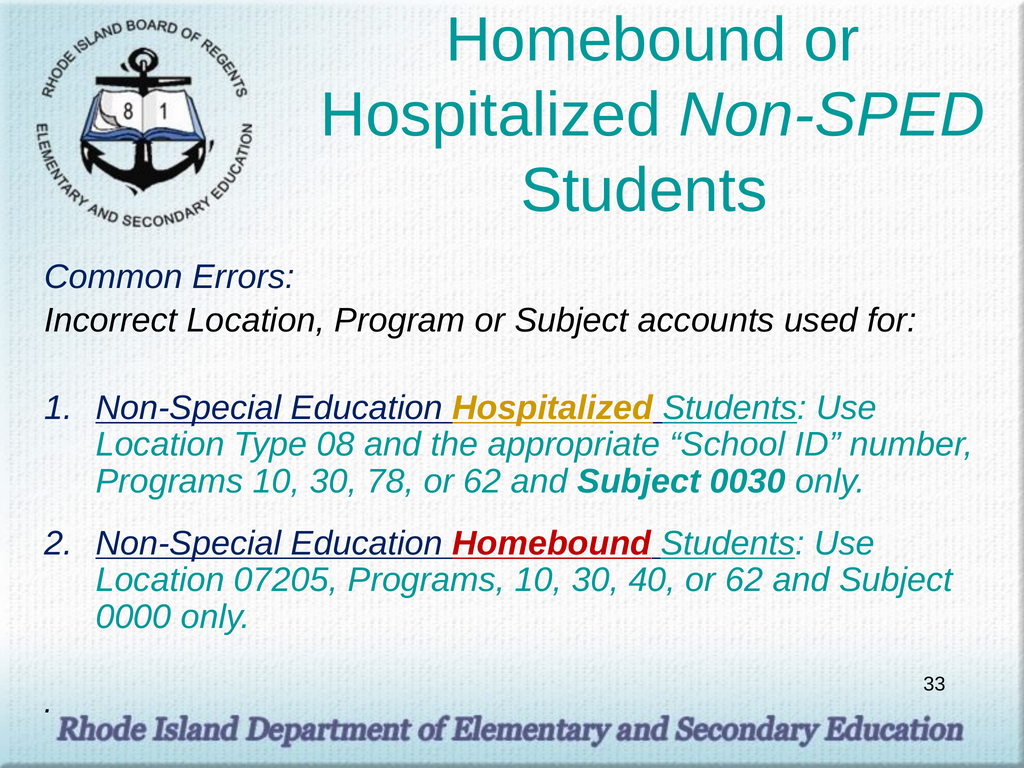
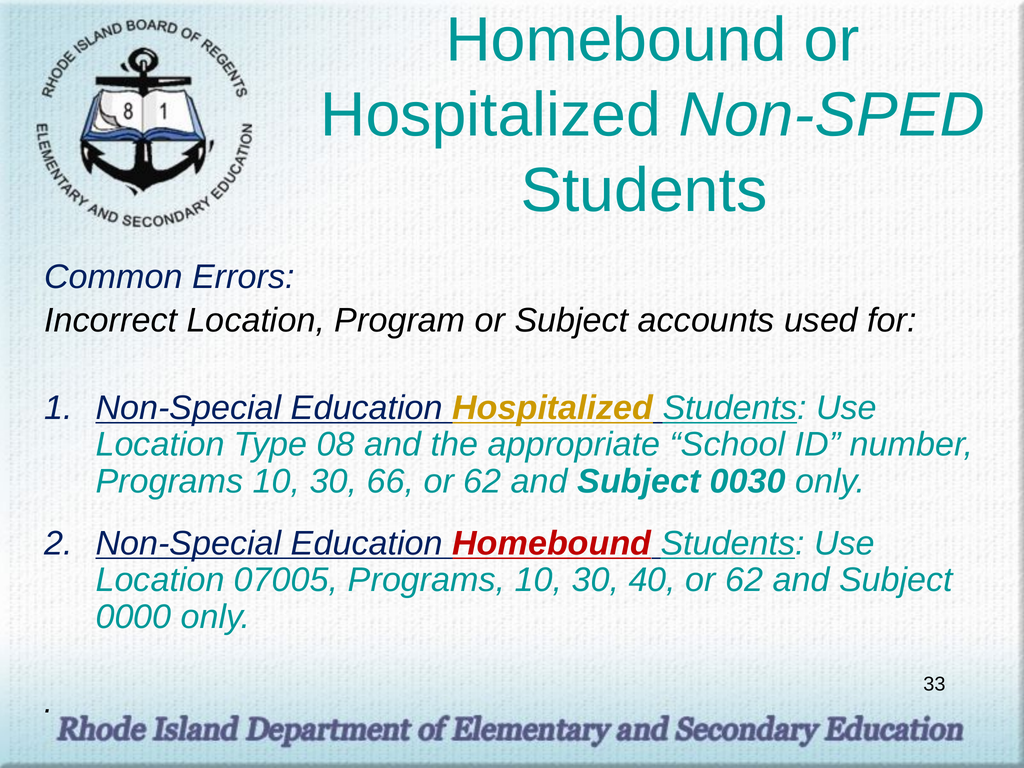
78: 78 -> 66
07205: 07205 -> 07005
